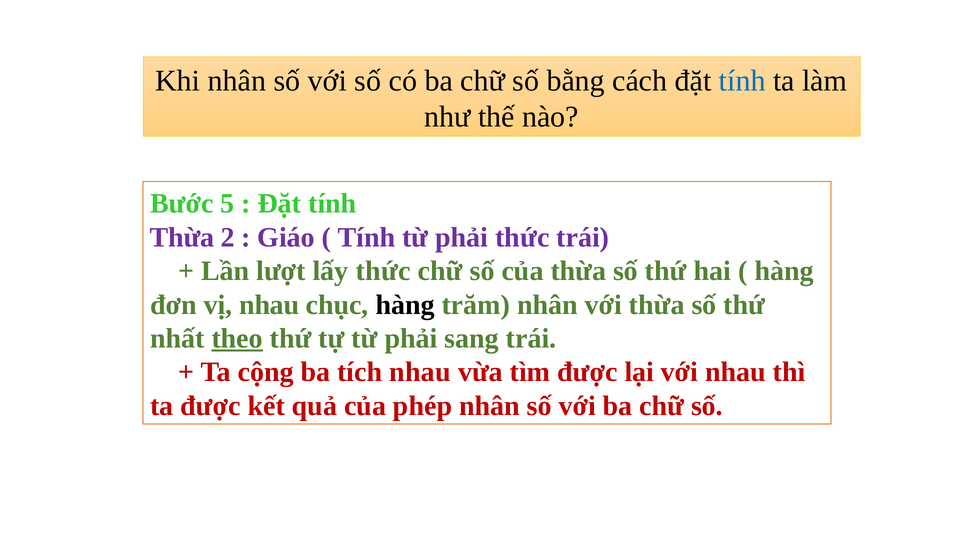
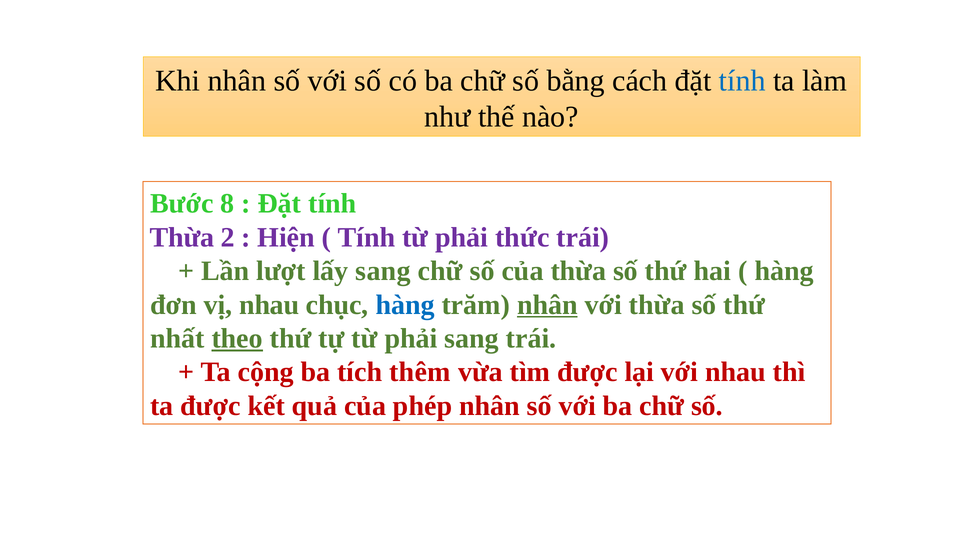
5: 5 -> 8
Giáo: Giáo -> Hiện
lấy thức: thức -> sang
hàng at (405, 304) colour: black -> blue
nhân at (547, 304) underline: none -> present
tích nhau: nhau -> thêm
